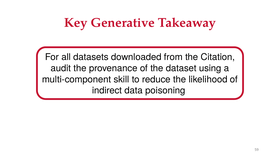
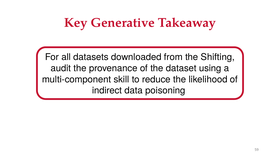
Citation: Citation -> Shifting
